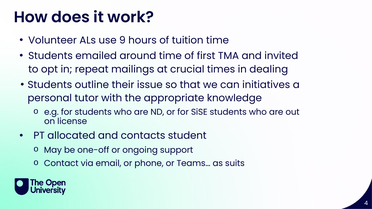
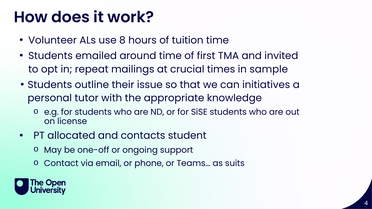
9: 9 -> 8
dealing: dealing -> sample
